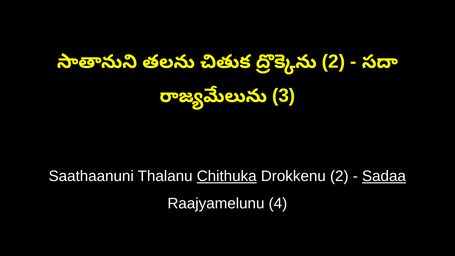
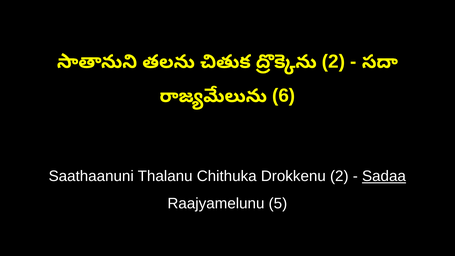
3: 3 -> 6
Chithuka underline: present -> none
4: 4 -> 5
